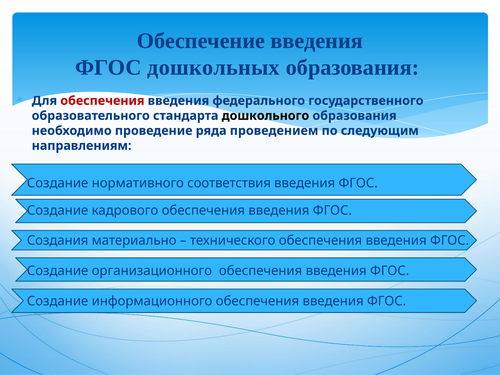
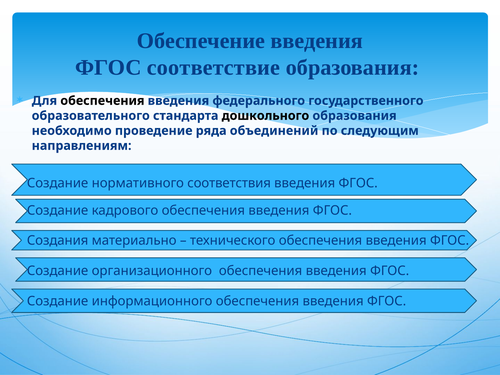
дошкольных: дошкольных -> соответствие
обеспечения at (102, 101) colour: red -> black
проведением: проведением -> объединений
